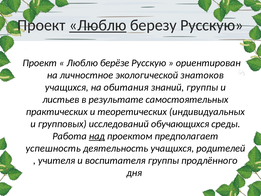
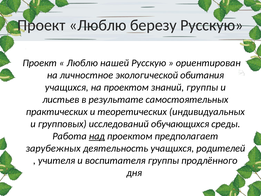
Люблю at (98, 25) underline: present -> none
берёзе: берёзе -> нашей
знатоков: знатоков -> обитания
на обитания: обитания -> проектом
успешность: успешность -> зарубежных
